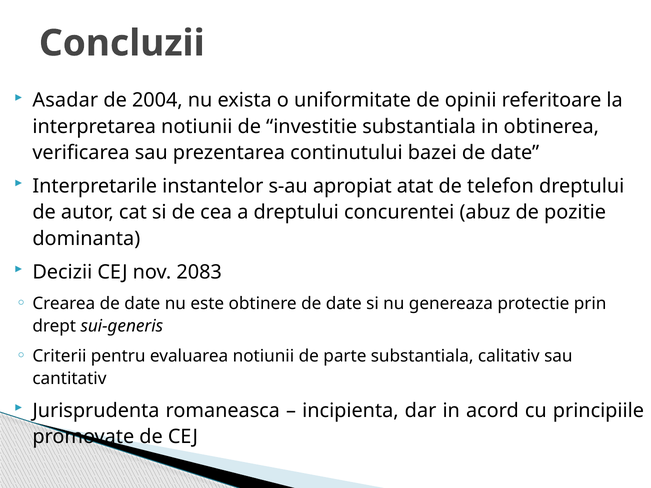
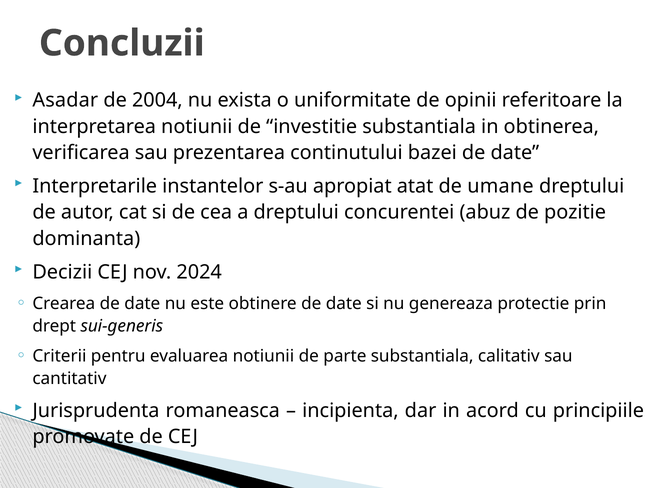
telefon: telefon -> umane
2083: 2083 -> 2024
